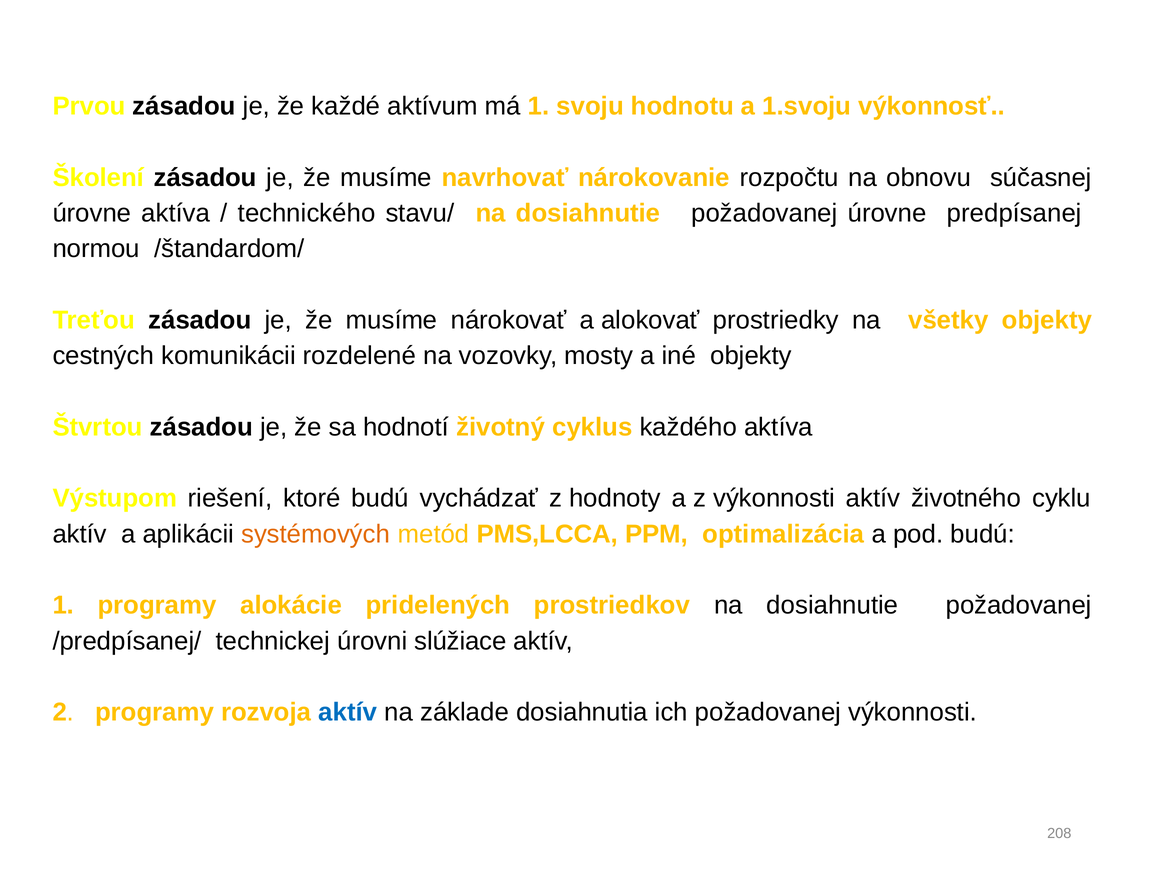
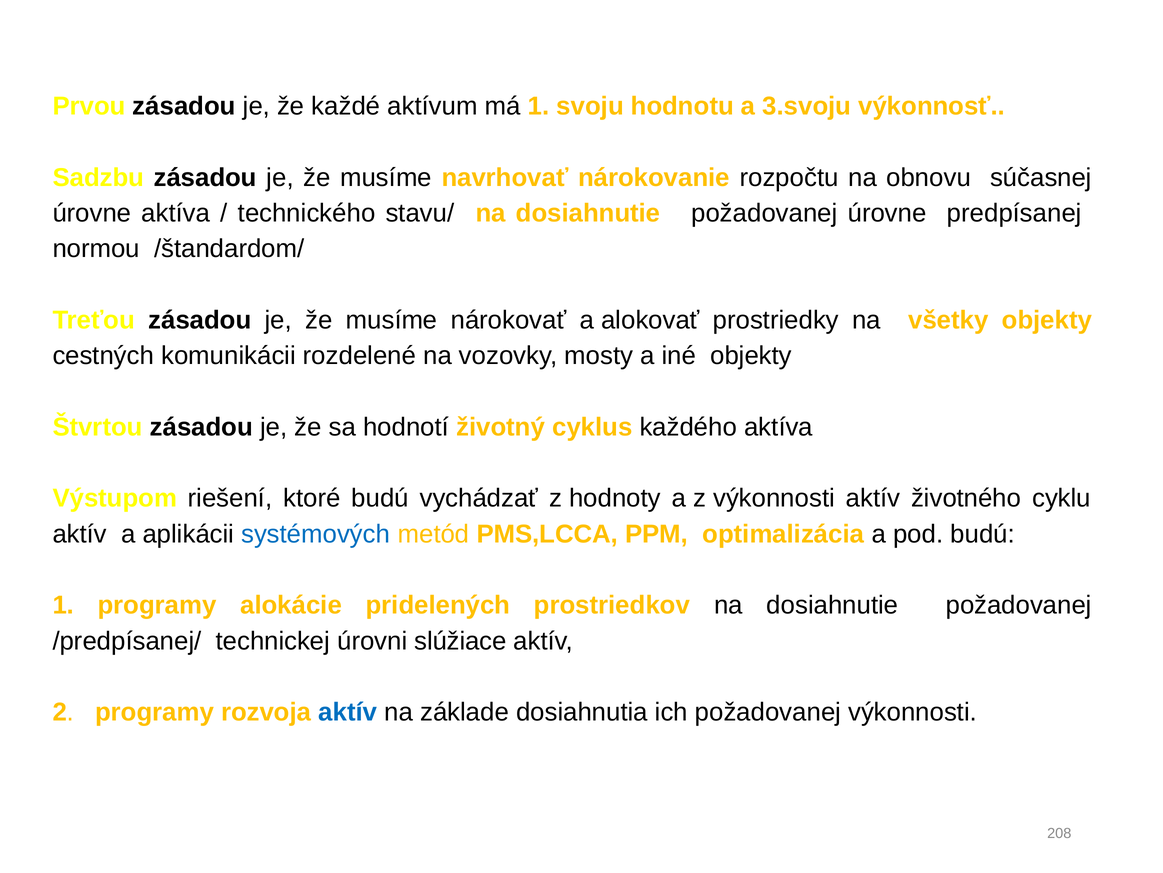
1.svoju: 1.svoju -> 3.svoju
Školení: Školení -> Sadzbu
systémových colour: orange -> blue
